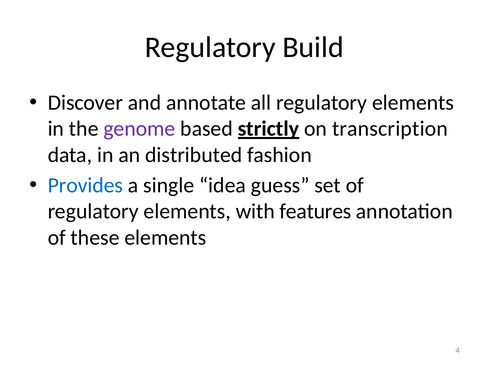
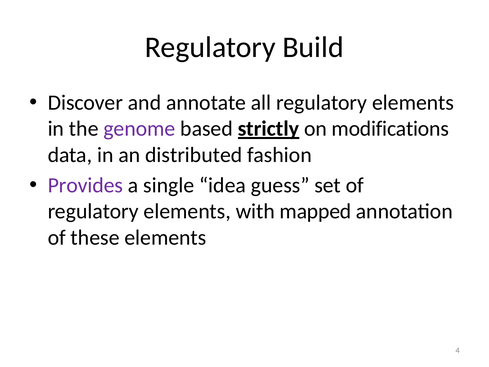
transcription: transcription -> modifications
Provides colour: blue -> purple
features: features -> mapped
